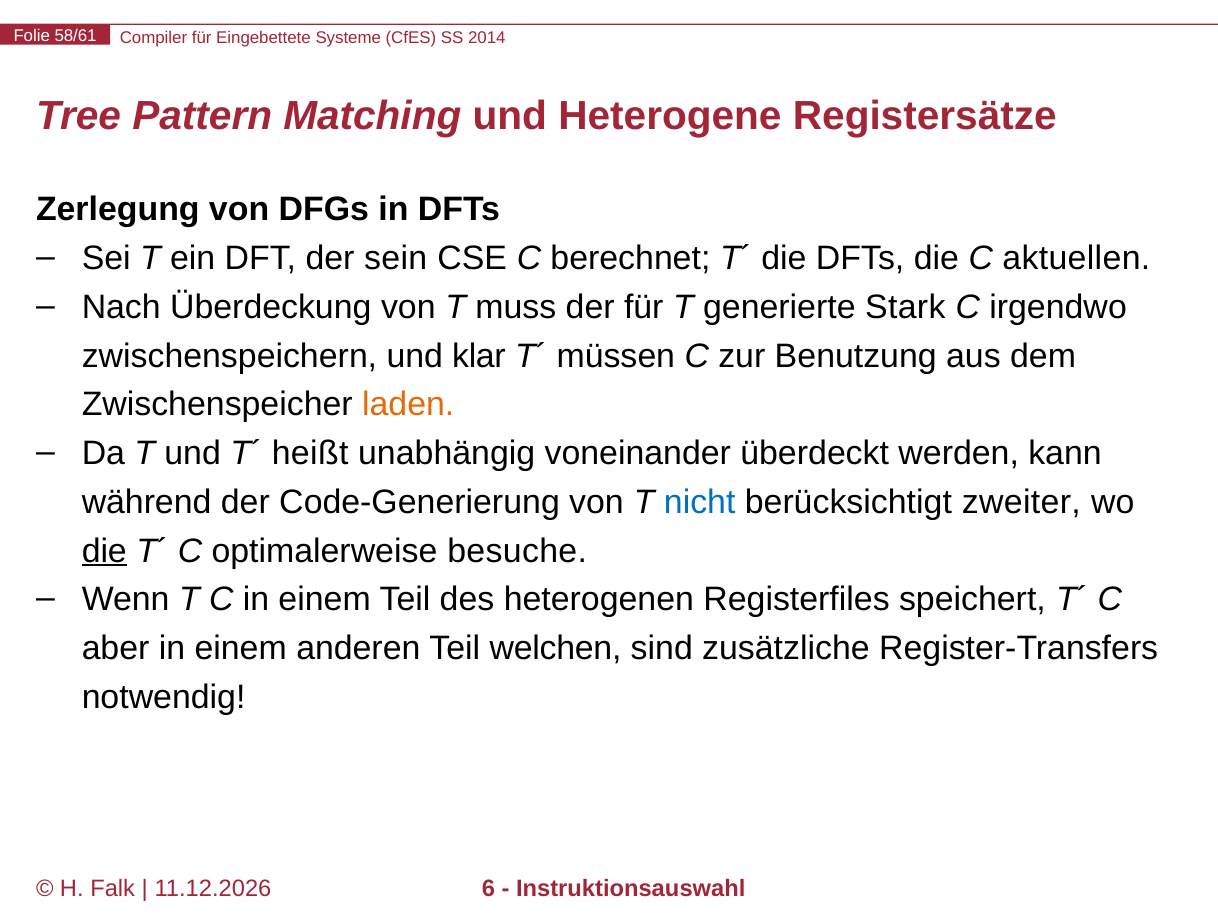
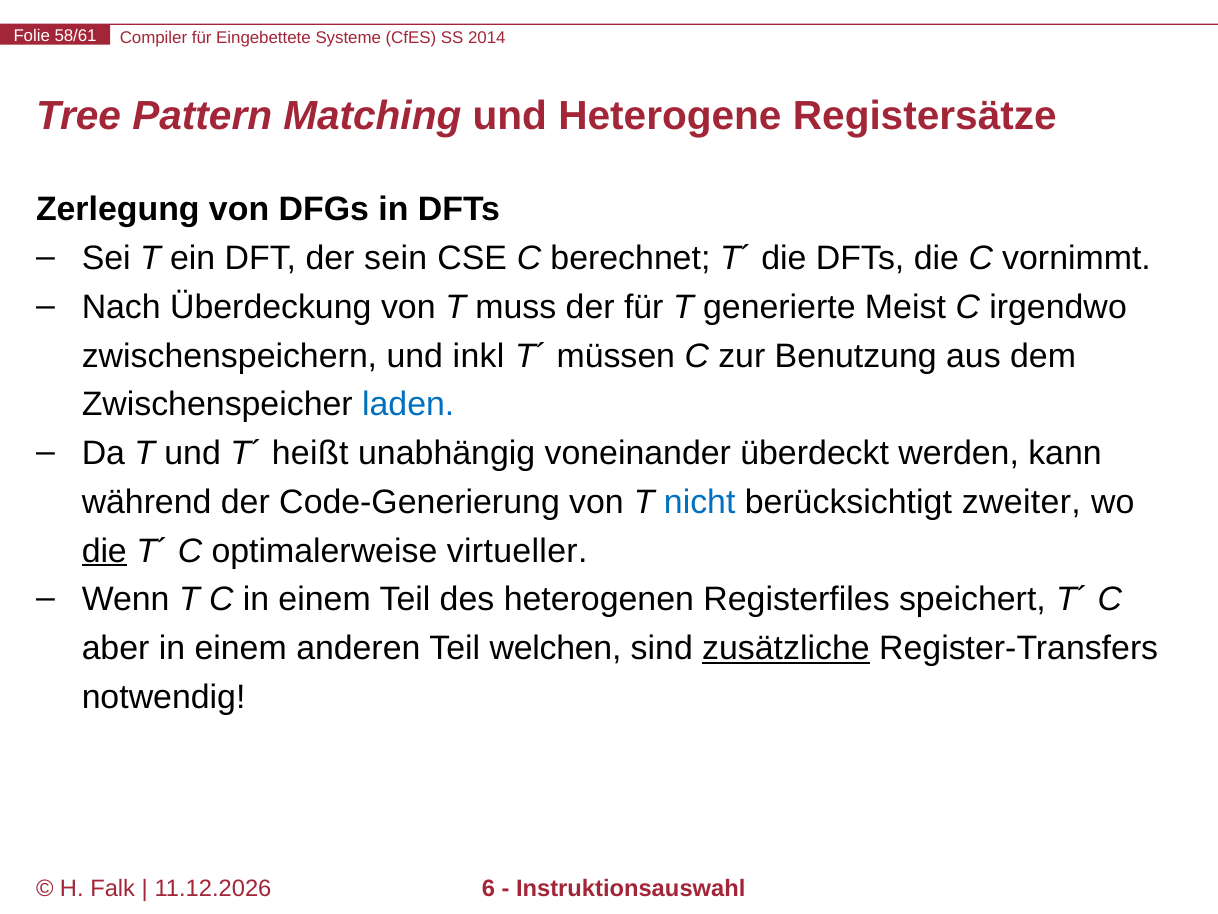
aktuellen: aktuellen -> vornimmt
Stark: Stark -> Meist
klar: klar -> inkl
laden colour: orange -> blue
besuche: besuche -> virtueller
zusätzliche underline: none -> present
